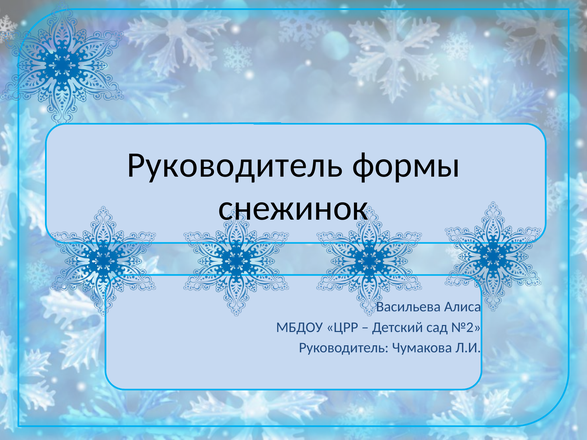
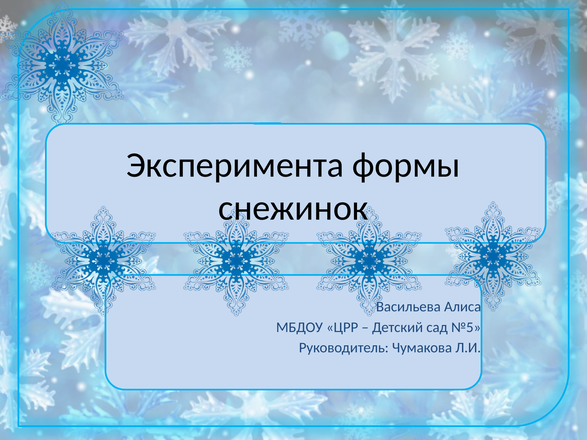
Руководитель at (235, 165): Руководитель -> Эксперимента
№2: №2 -> №5
